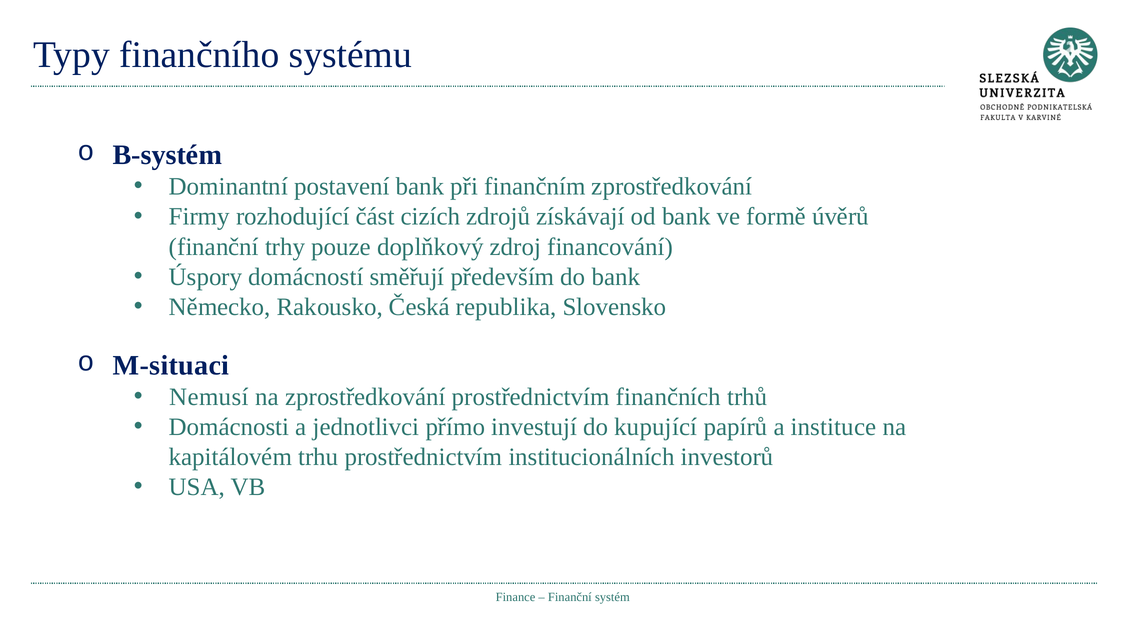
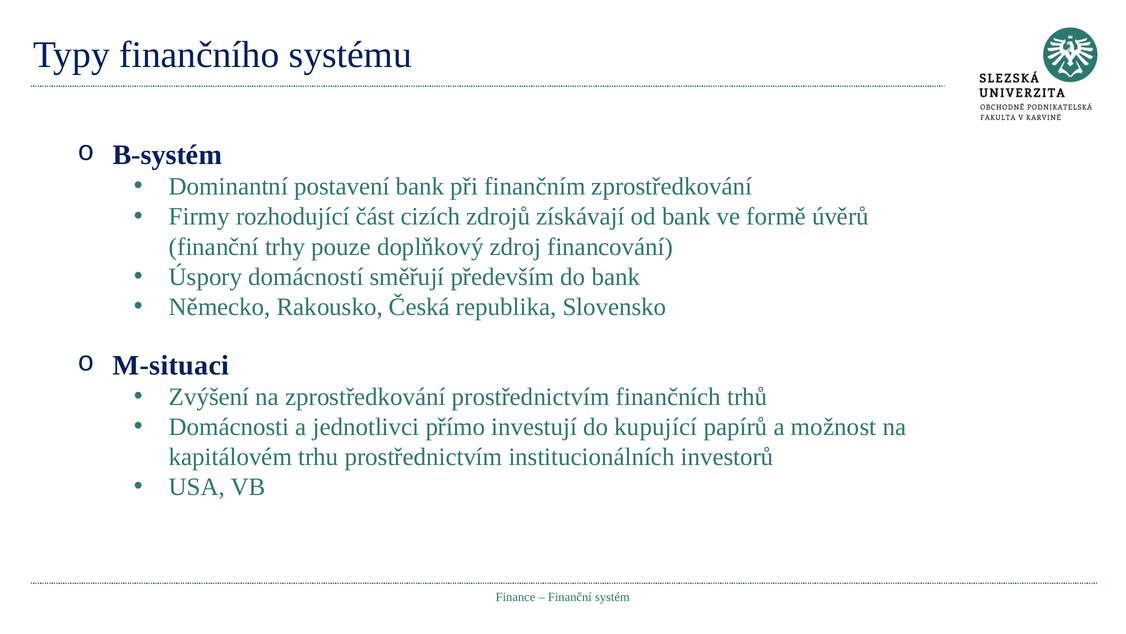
Nemusí: Nemusí -> Zvýšení
instituce: instituce -> možnost
